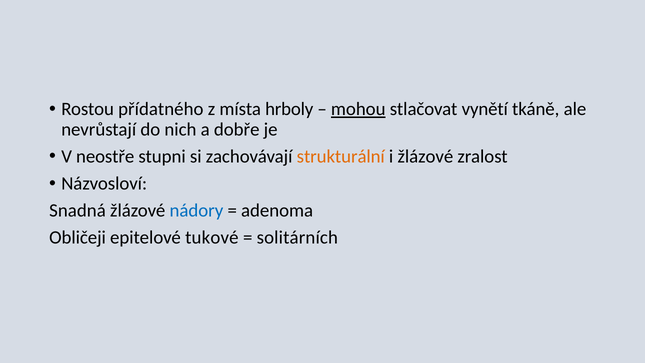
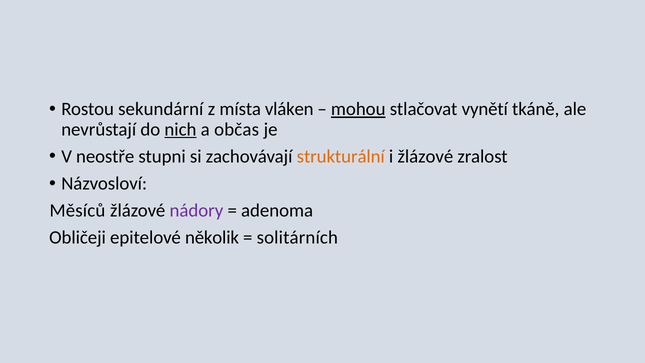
přídatného: přídatného -> sekundární
hrboly: hrboly -> vláken
nich underline: none -> present
dobře: dobře -> občas
Snadná: Snadná -> Měsíců
nádory colour: blue -> purple
tukové: tukové -> několik
